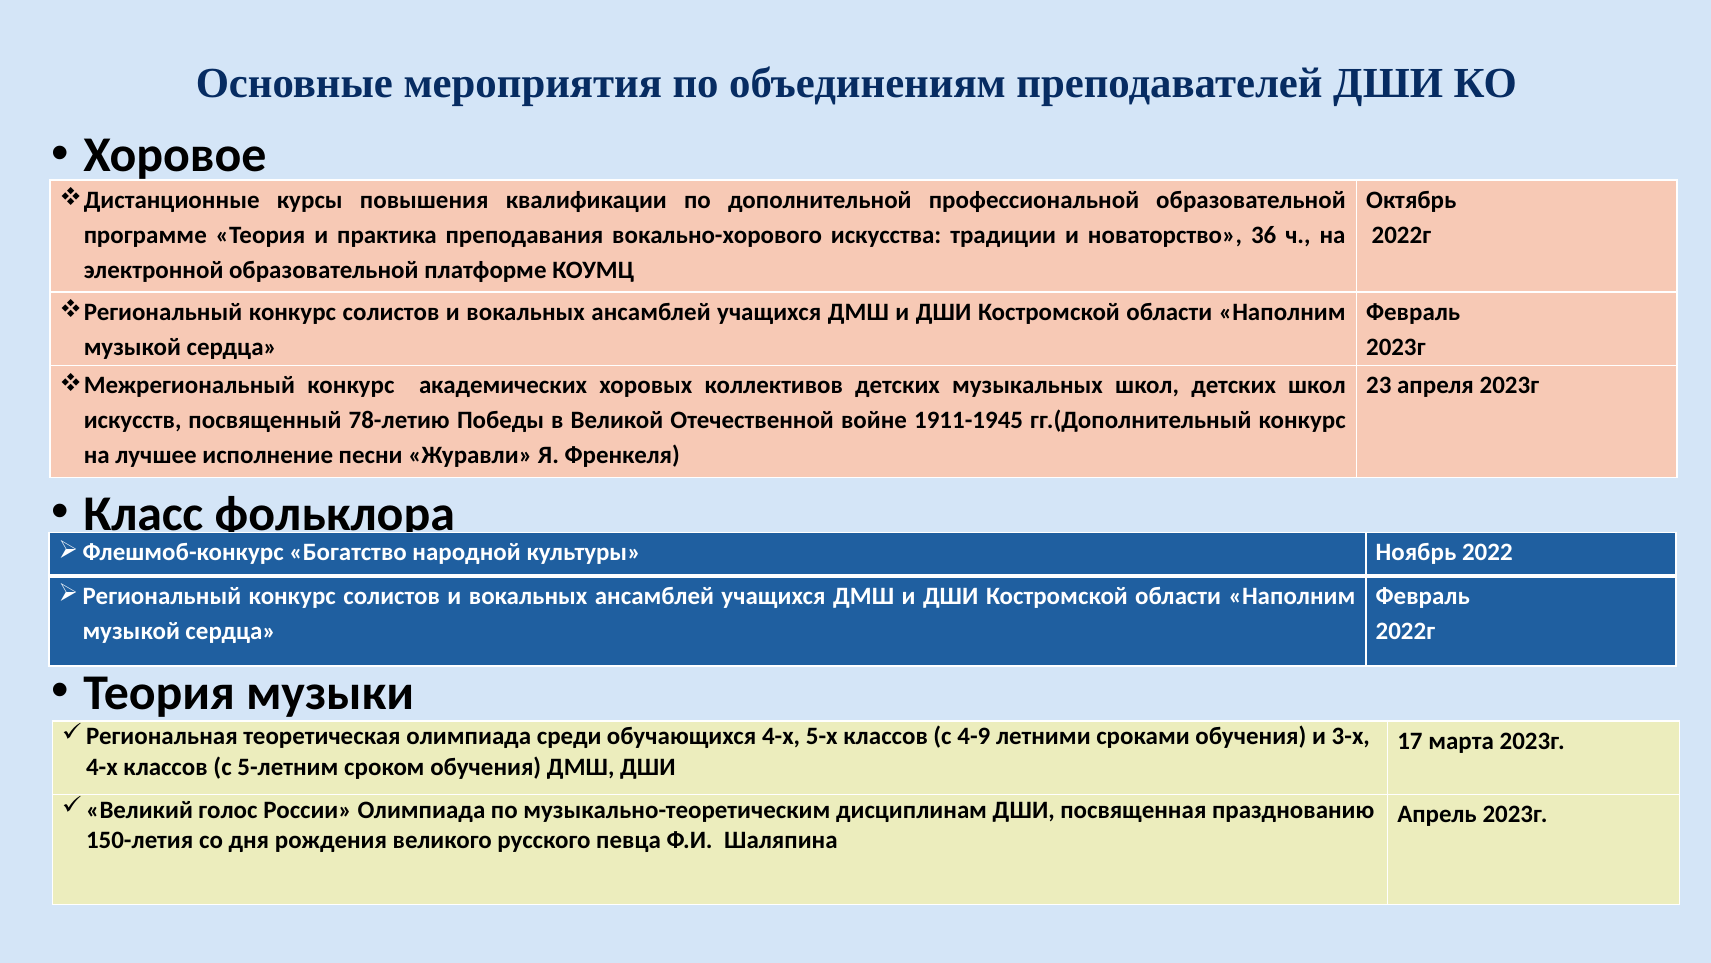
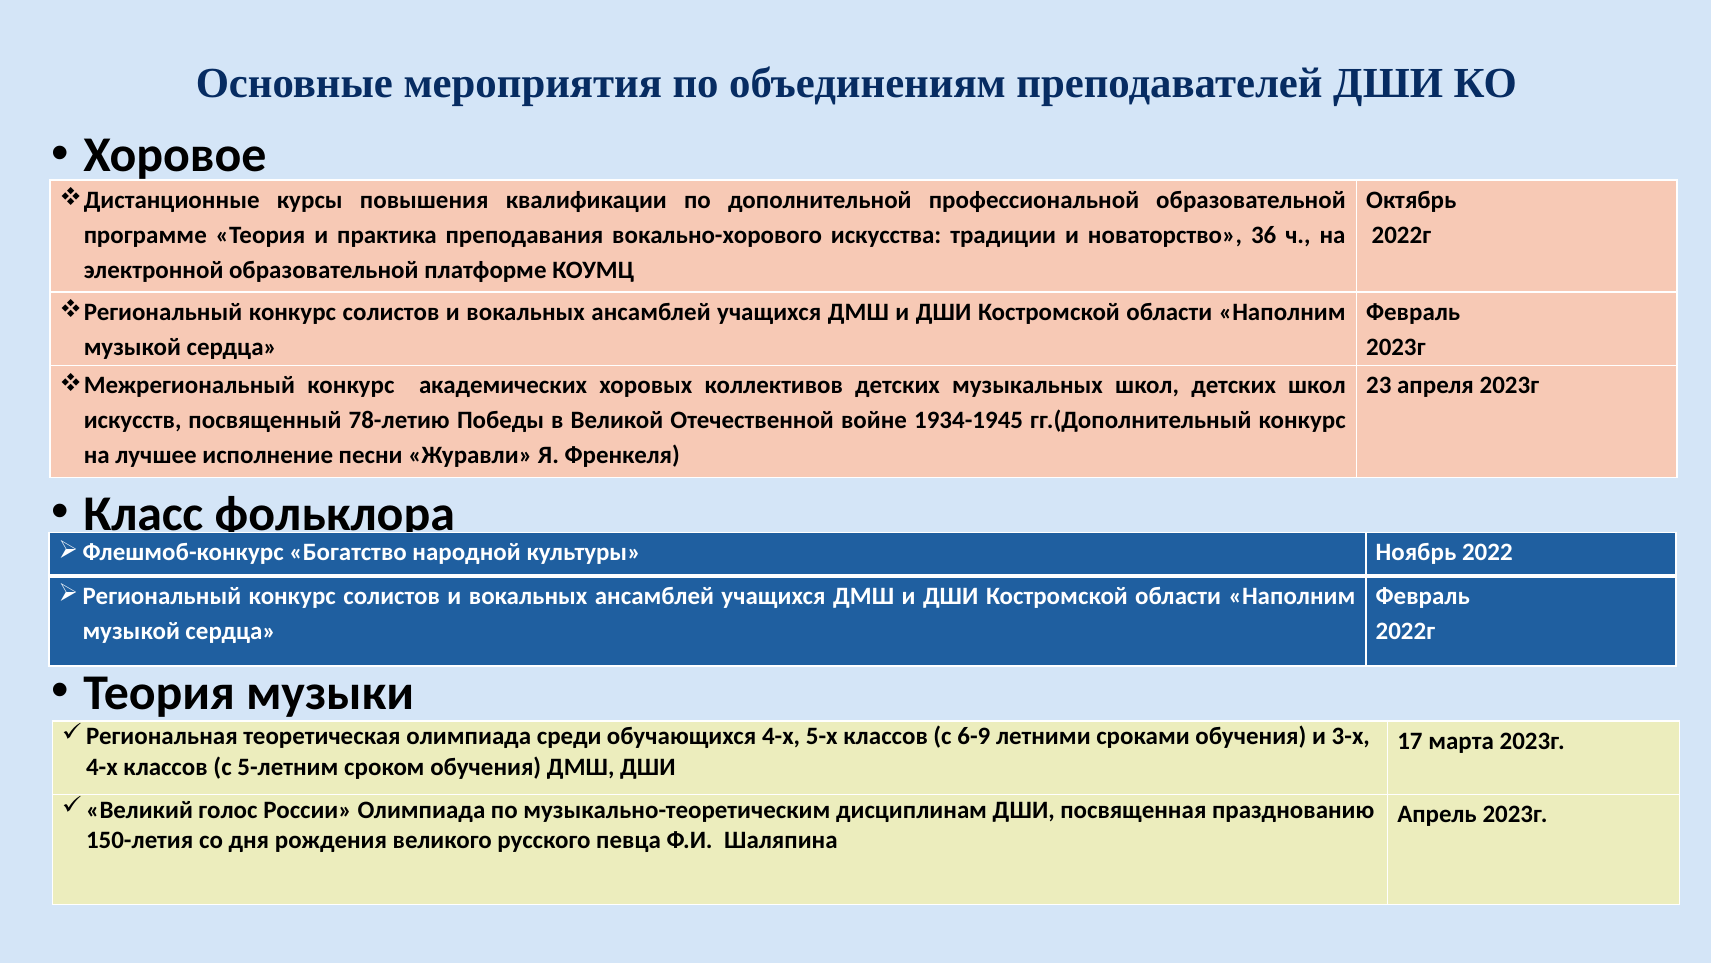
1911-1945: 1911-1945 -> 1934-1945
4-9: 4-9 -> 6-9
